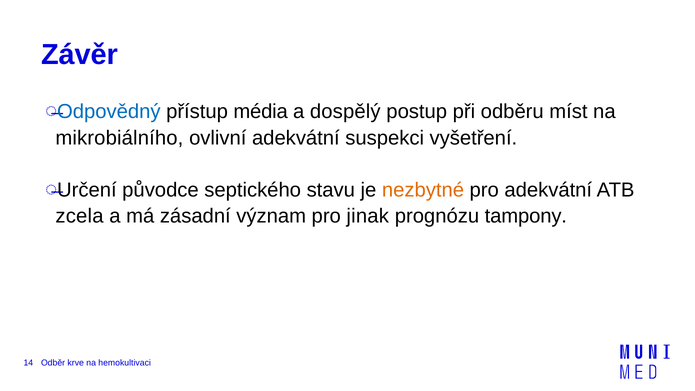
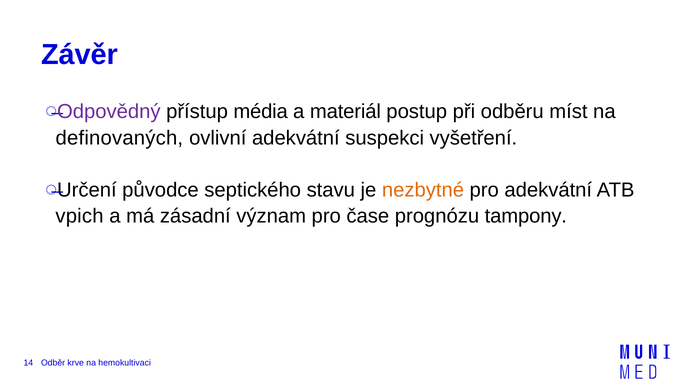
Odpovědný colour: blue -> purple
dospělý: dospělý -> materiál
mikrobiálního: mikrobiálního -> definovaných
zcela: zcela -> vpich
jinak: jinak -> čase
